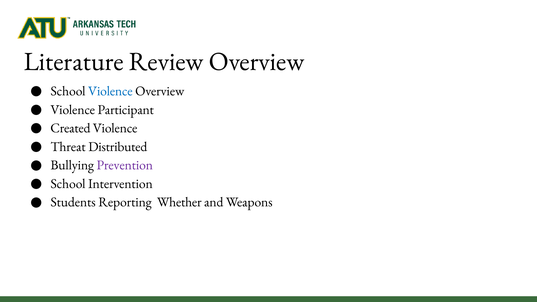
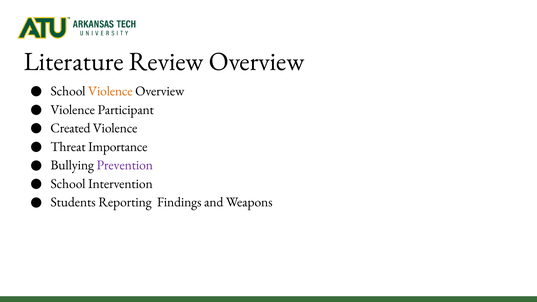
Violence at (110, 91) colour: blue -> orange
Distributed: Distributed -> Importance
Whether: Whether -> Findings
